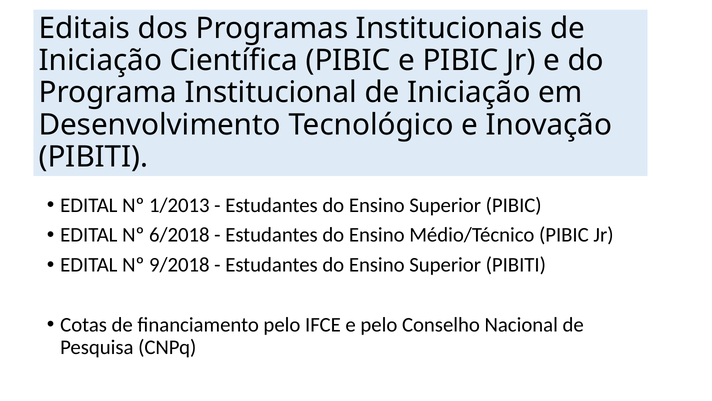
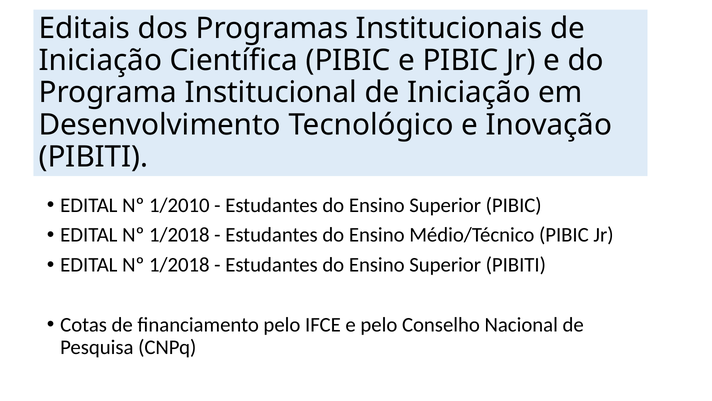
1/2013: 1/2013 -> 1/2010
6/2018 at (179, 235): 6/2018 -> 1/2018
9/2018 at (179, 265): 9/2018 -> 1/2018
